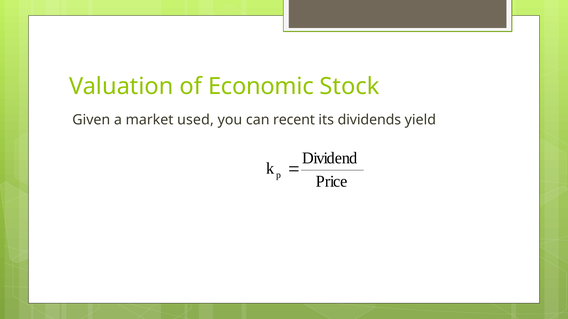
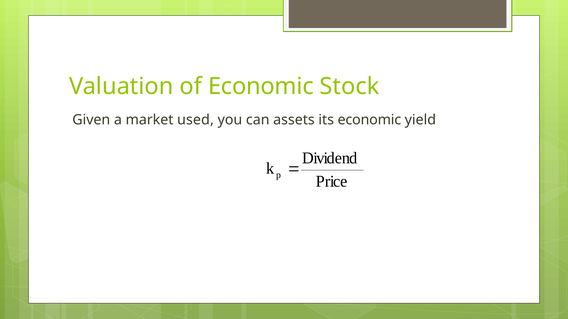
recent: recent -> assets
its dividends: dividends -> economic
